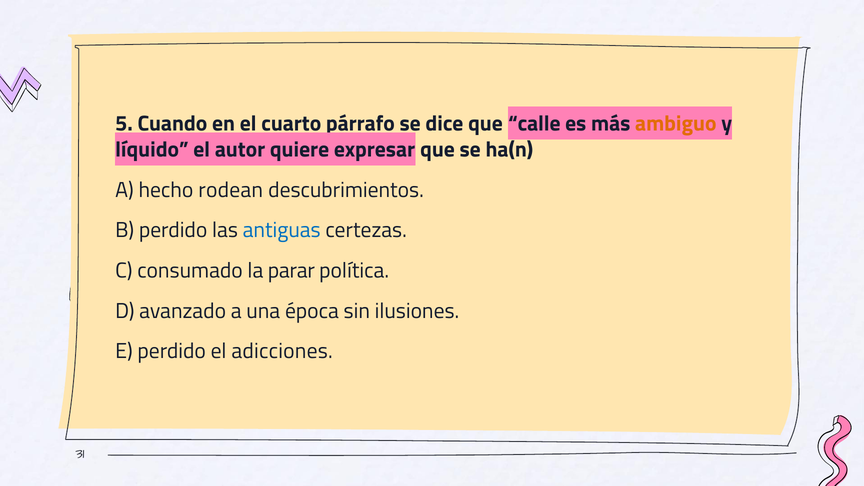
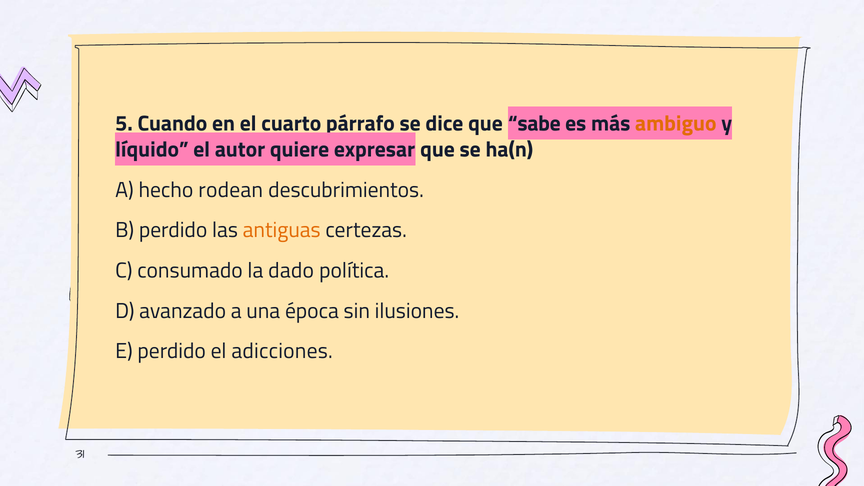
calle: calle -> sabe
antiguas colour: blue -> orange
parar: parar -> dado
